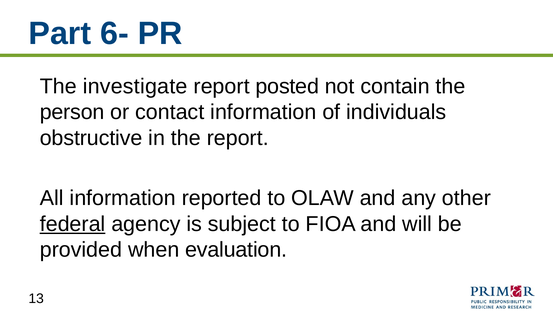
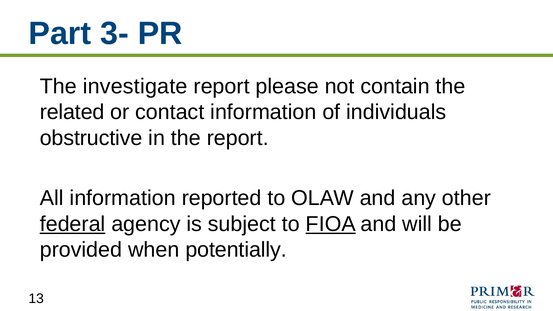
6-: 6- -> 3-
posted: posted -> please
person: person -> related
FIOA underline: none -> present
evaluation: evaluation -> potentially
